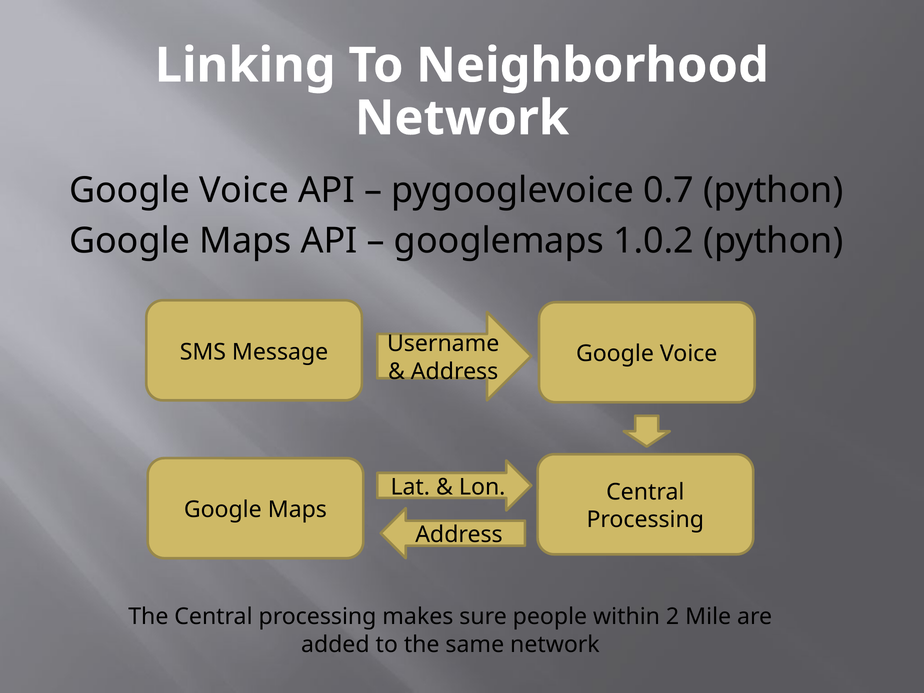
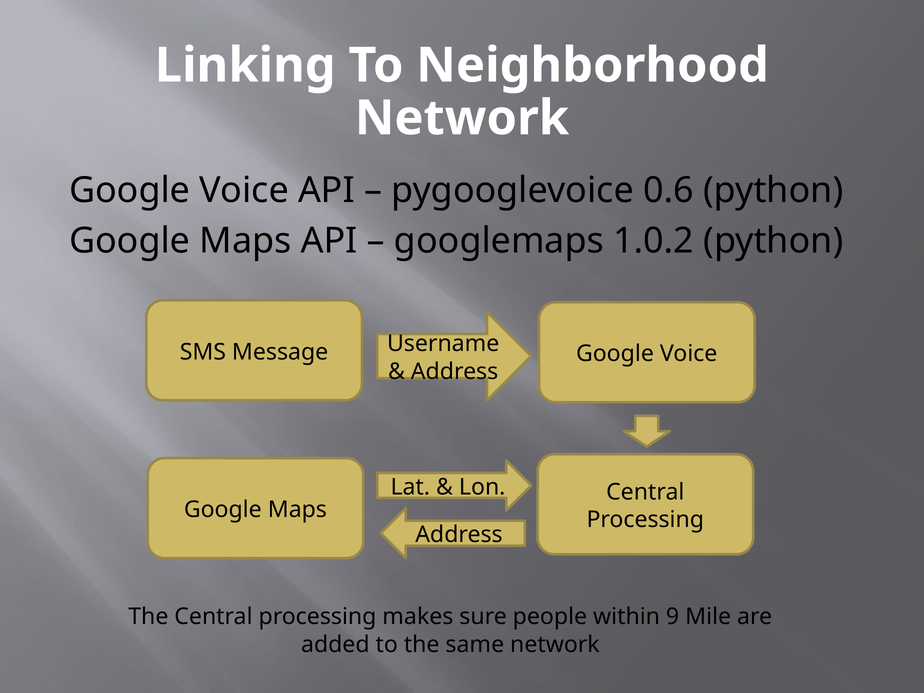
0.7: 0.7 -> 0.6
2: 2 -> 9
